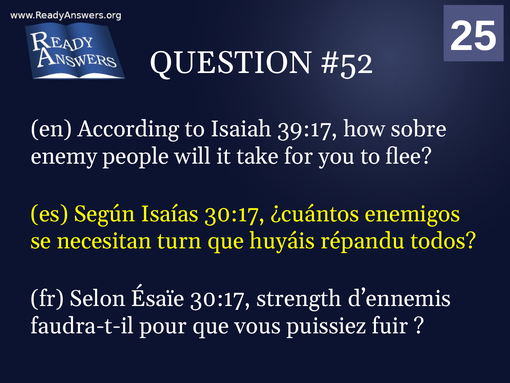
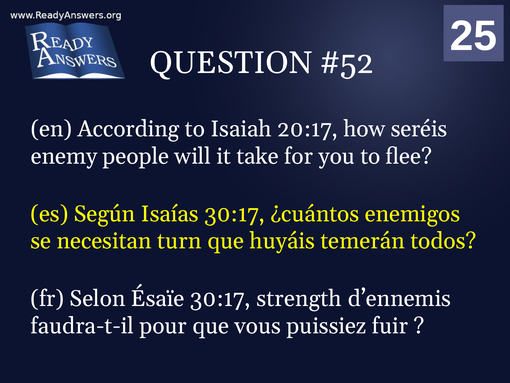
39:17: 39:17 -> 20:17
sobre: sobre -> seréis
répandu: répandu -> temerán
